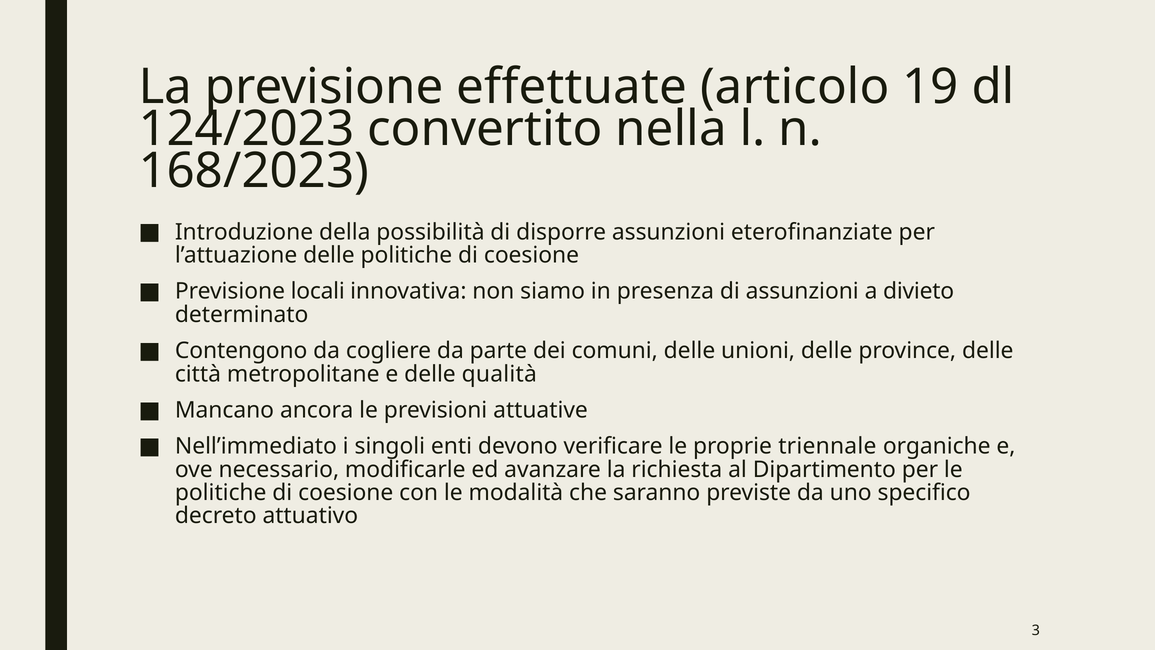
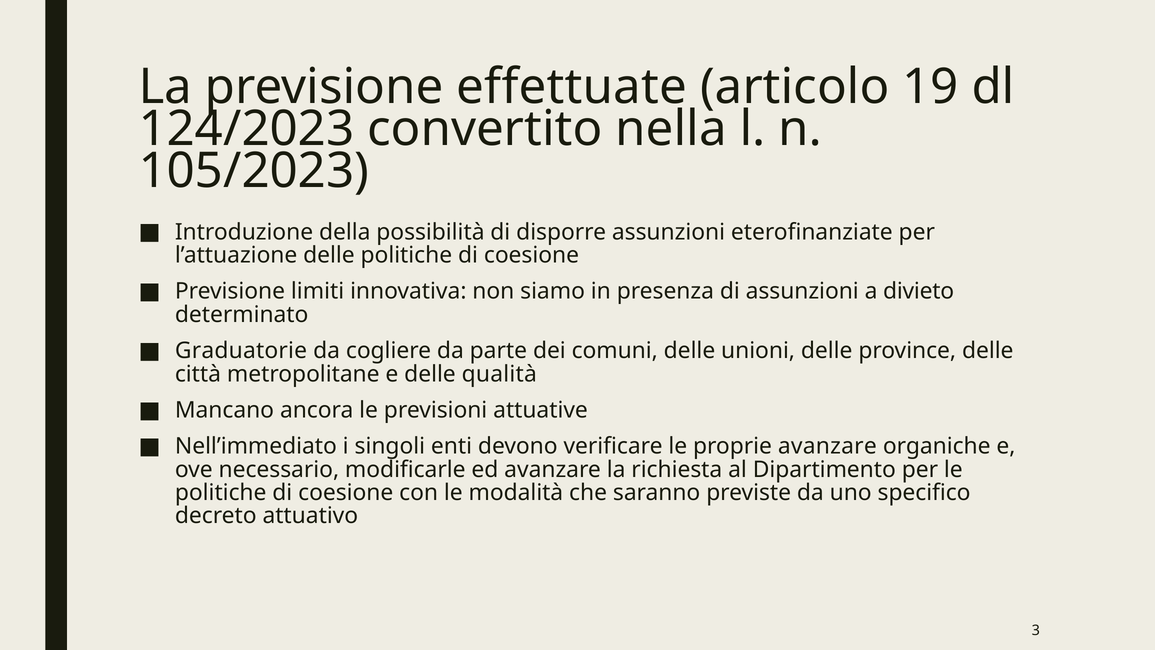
168/2023: 168/2023 -> 105/2023
locali: locali -> limiti
Contengono: Contengono -> Graduatorie
proprie triennale: triennale -> avanzare
